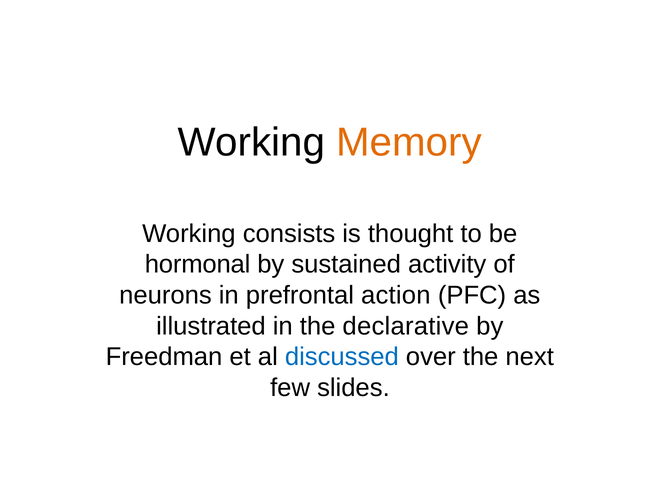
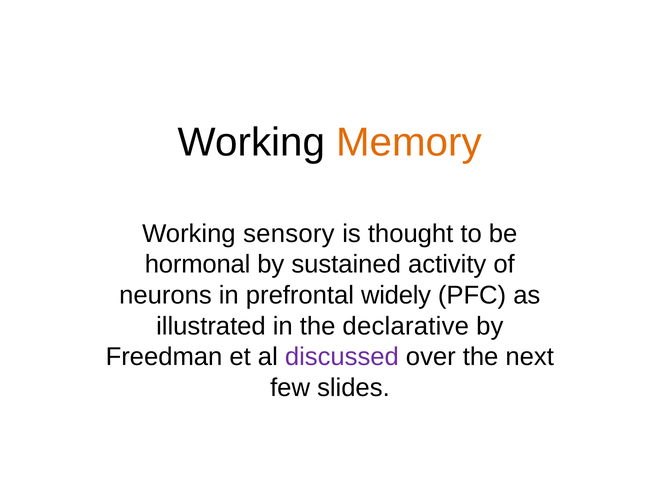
consists: consists -> sensory
action: action -> widely
discussed colour: blue -> purple
